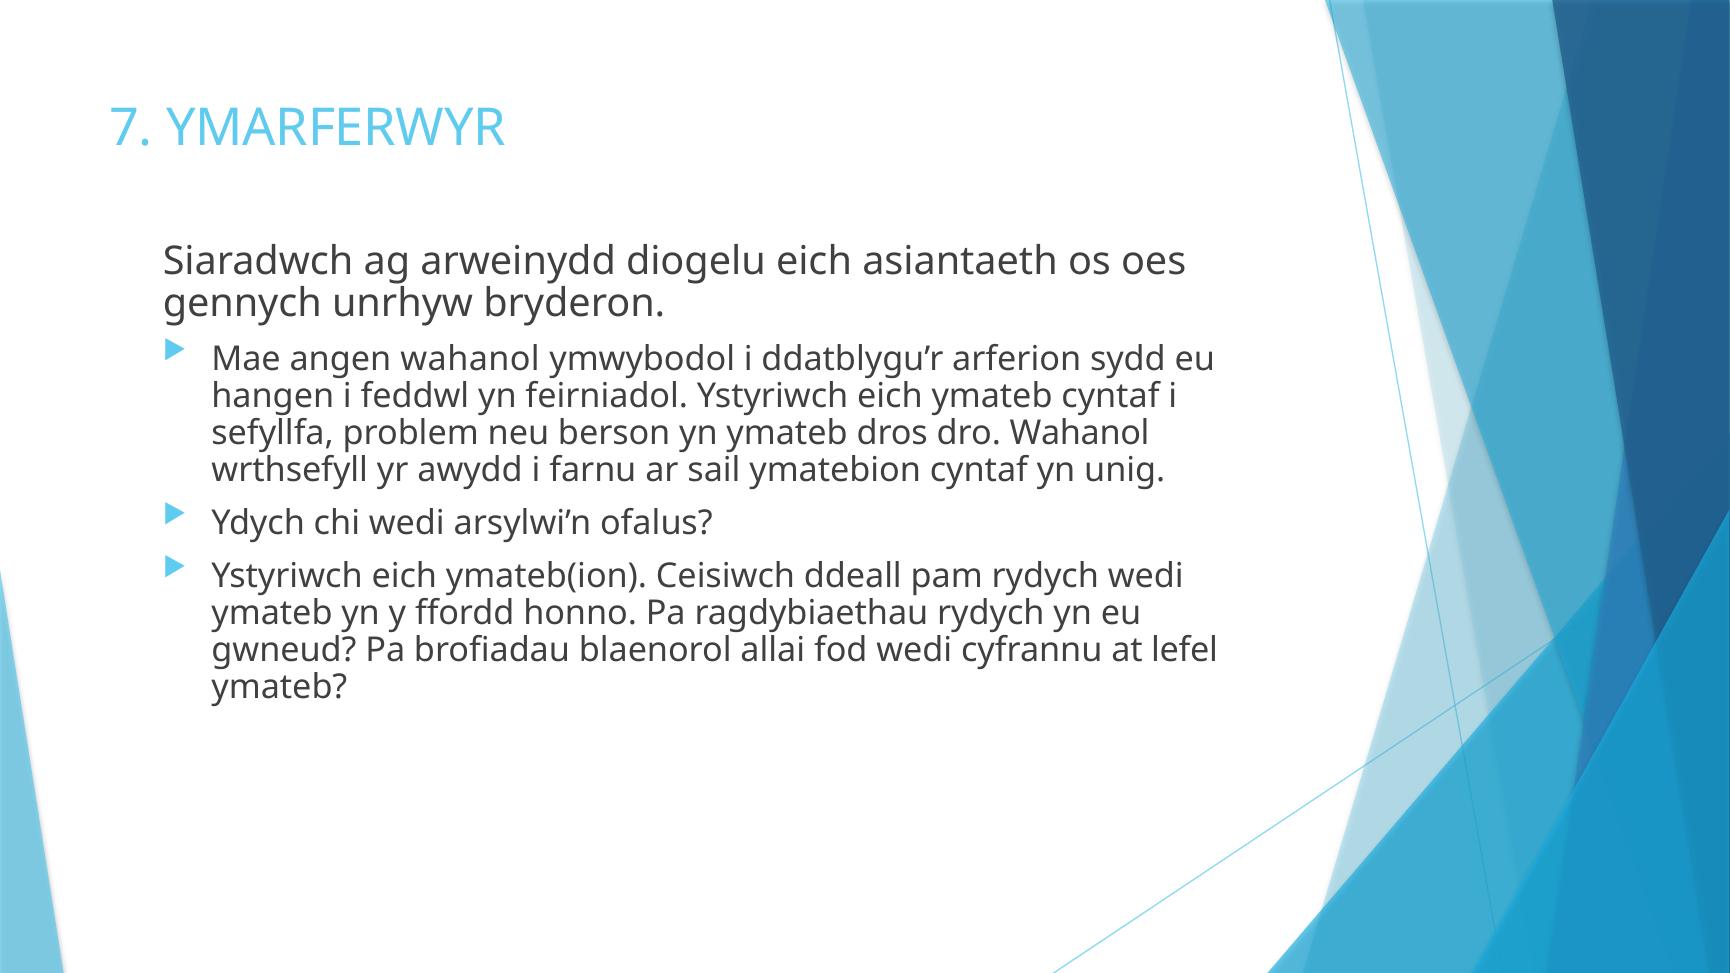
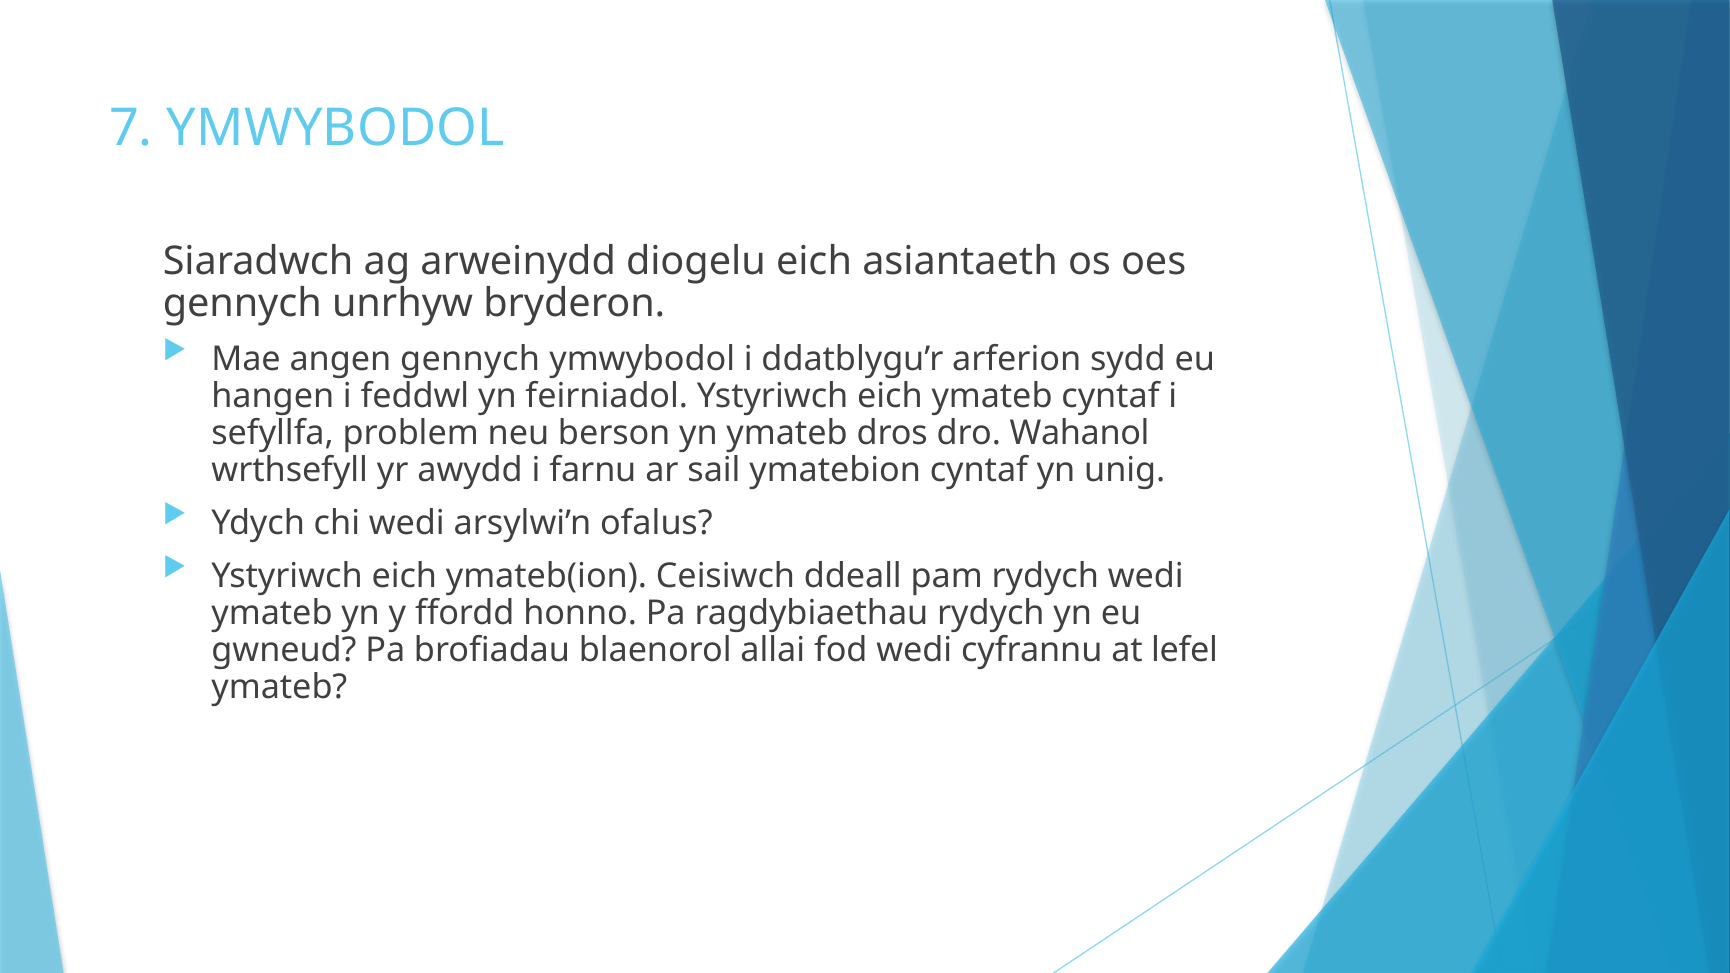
7 YMARFERWYR: YMARFERWYR -> YMWYBODOL
angen wahanol: wahanol -> gennych
